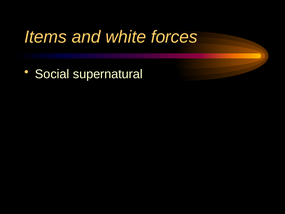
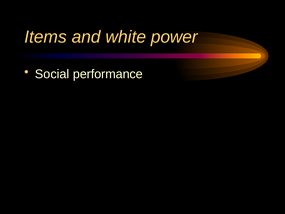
forces: forces -> power
supernatural: supernatural -> performance
